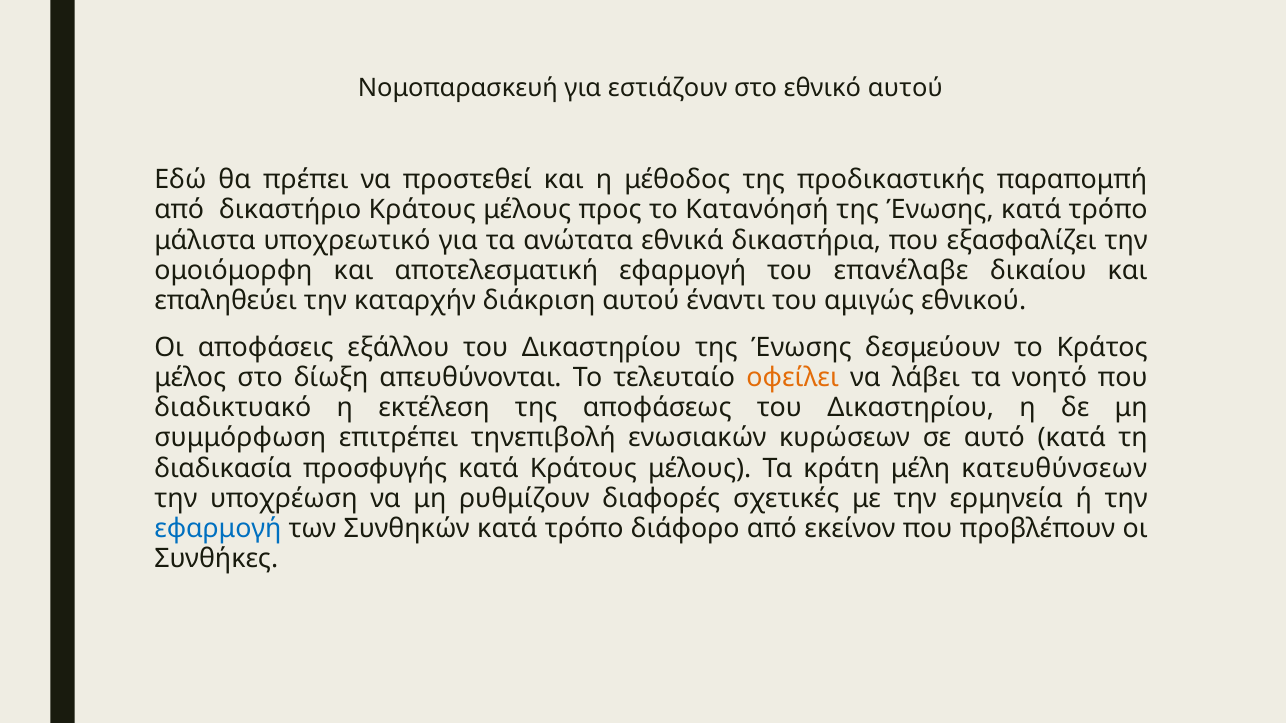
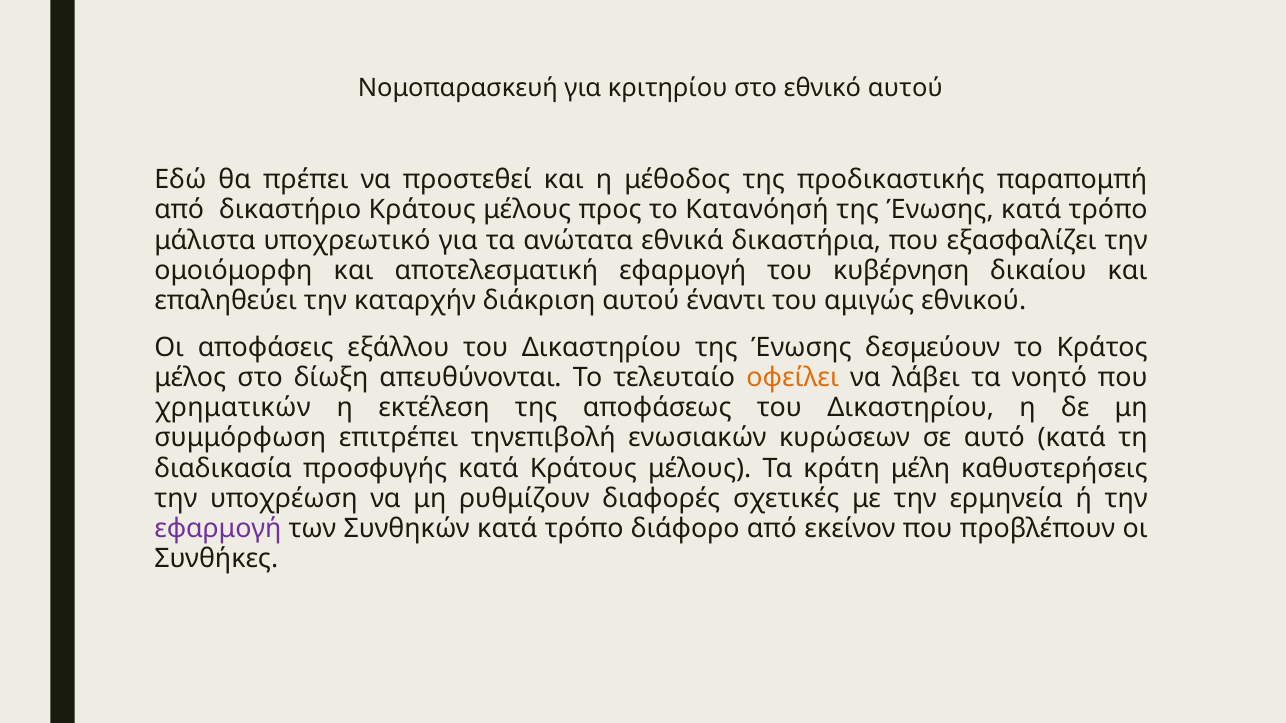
εστιάζουν: εστιάζουν -> κριτηρίου
επανέλαβε: επανέλαβε -> κυβέρνηση
διαδικτυακό: διαδικτυακό -> χρηματικών
κατευθύνσεων: κατευθύνσεων -> καθυστερήσεις
εφαρμογή at (218, 529) colour: blue -> purple
